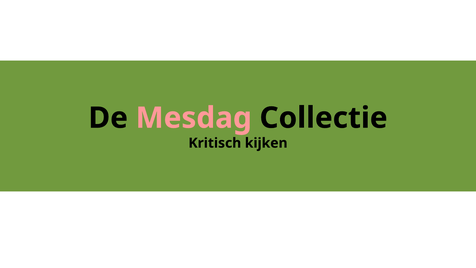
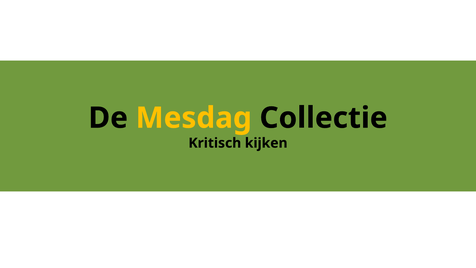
Mesdag colour: pink -> yellow
